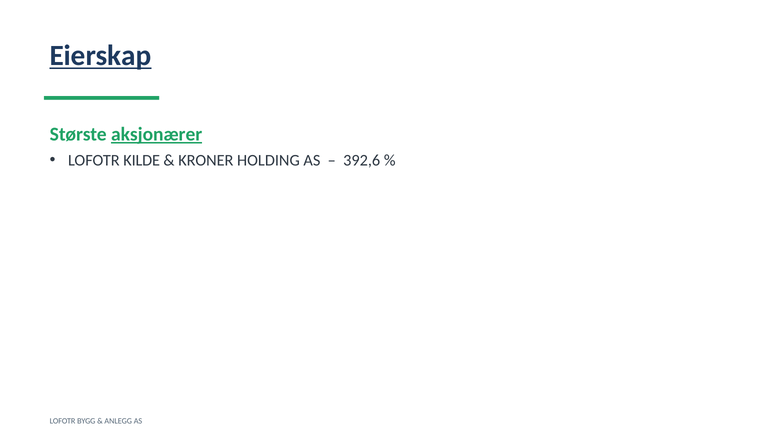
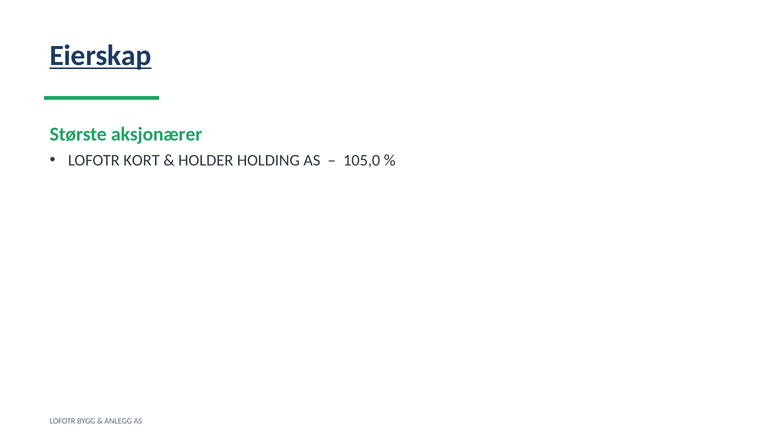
aksjonærer underline: present -> none
KILDE: KILDE -> KORT
KRONER: KRONER -> HOLDER
392,6: 392,6 -> 105,0
